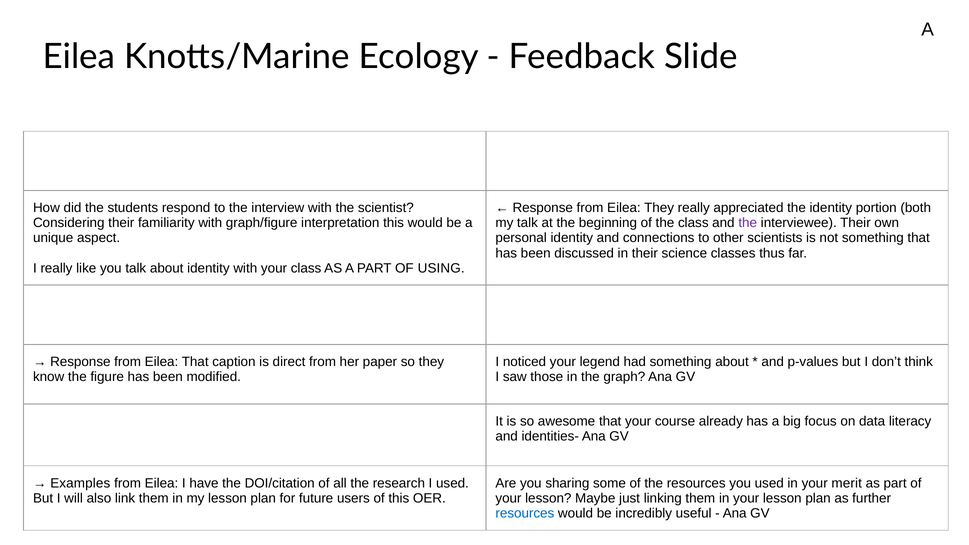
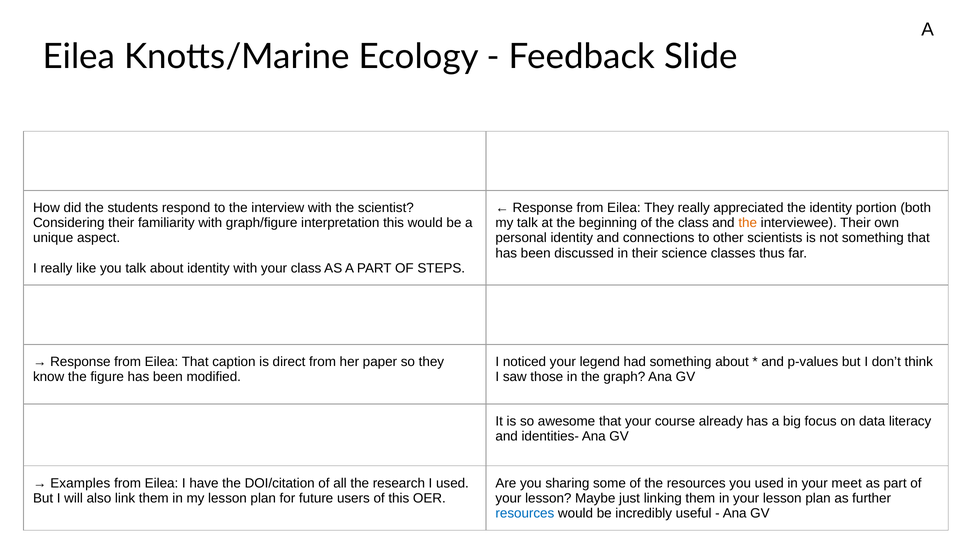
the at (748, 223) colour: purple -> orange
USING: USING -> STEPS
merit: merit -> meet
